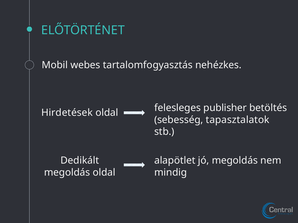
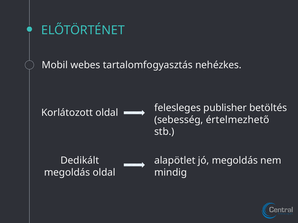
Hirdetések: Hirdetések -> Korlátozott
tapasztalatok: tapasztalatok -> értelmezhető
